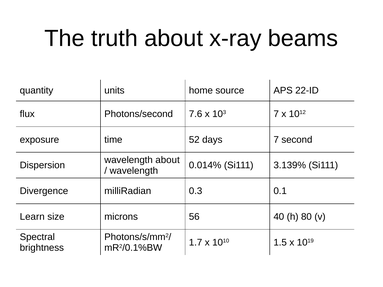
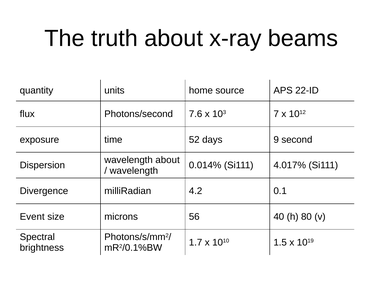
days 7: 7 -> 9
3.139%: 3.139% -> 4.017%
0.3: 0.3 -> 4.2
Learn: Learn -> Event
